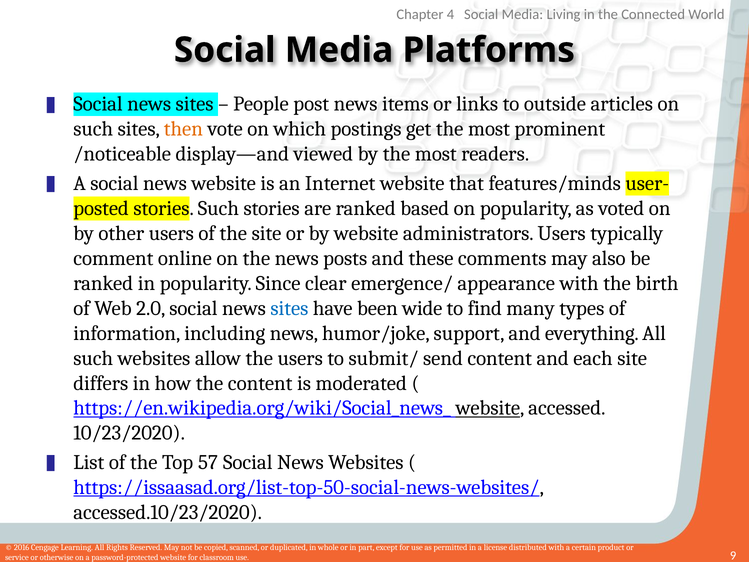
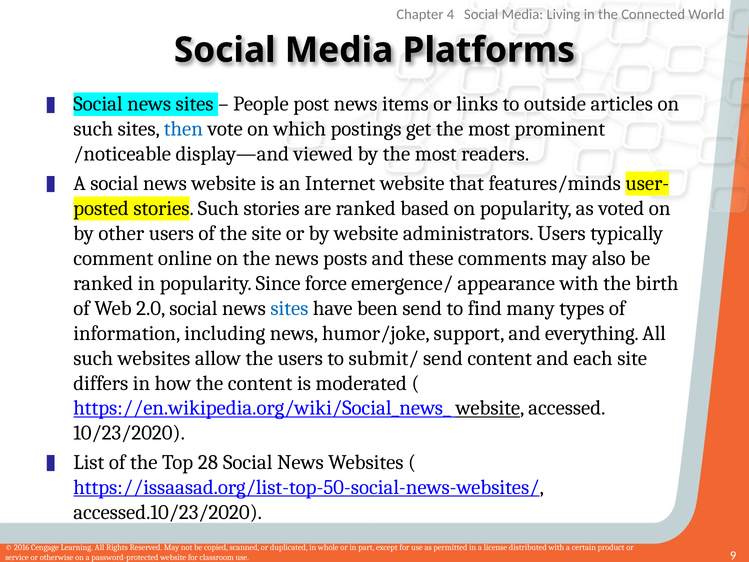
then colour: orange -> blue
clear: clear -> force
been wide: wide -> send
57: 57 -> 28
